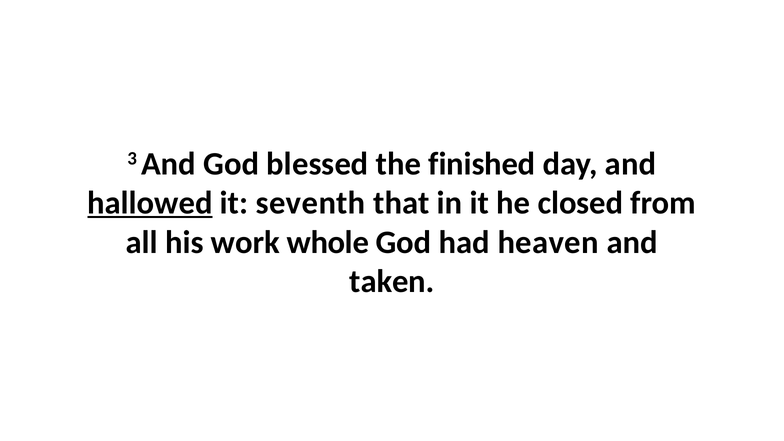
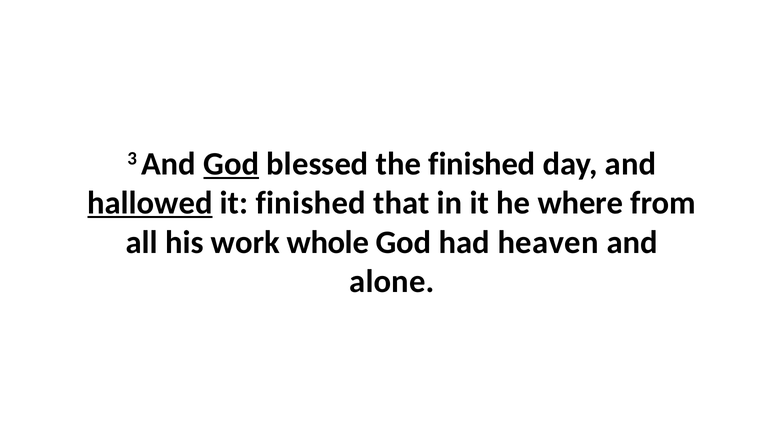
God at (231, 164) underline: none -> present
it seventh: seventh -> finished
closed: closed -> where
taken: taken -> alone
